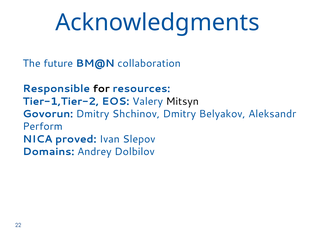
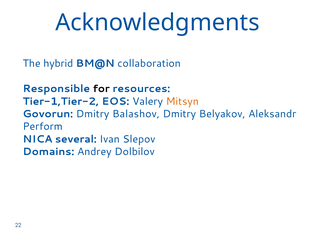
future: future -> hybrid
Mitsyn colour: black -> orange
Shchinov: Shchinov -> Balashov
proved: proved -> several
